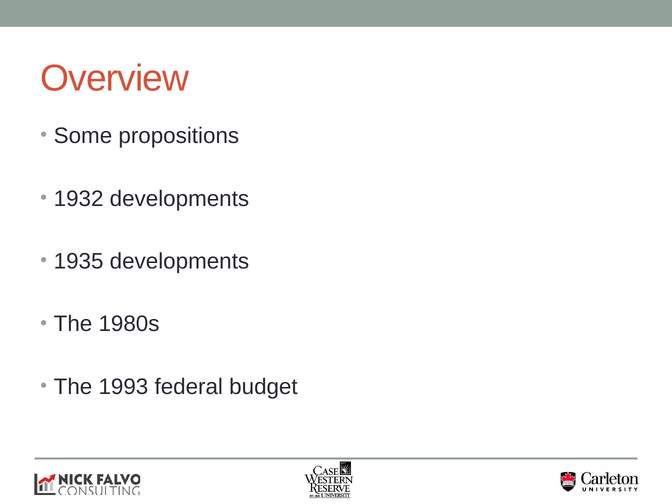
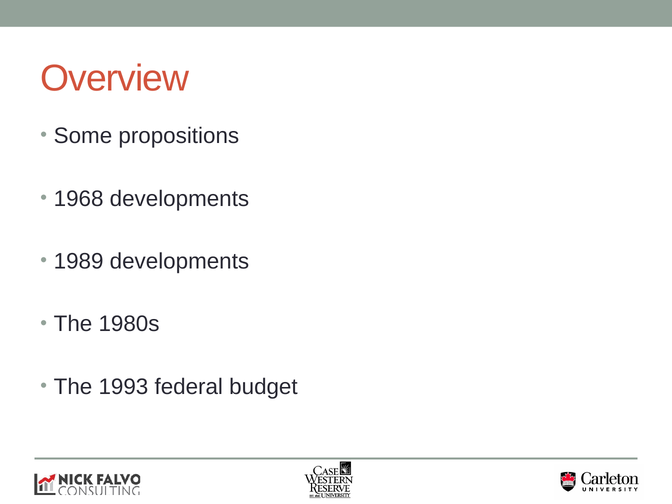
1932: 1932 -> 1968
1935: 1935 -> 1989
